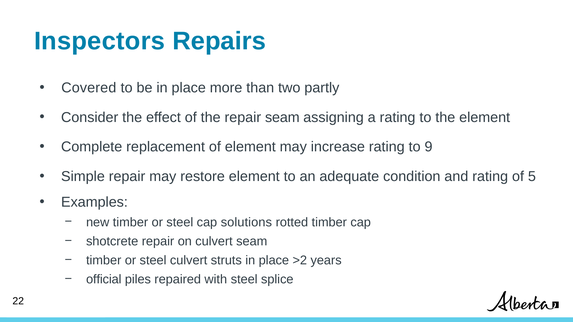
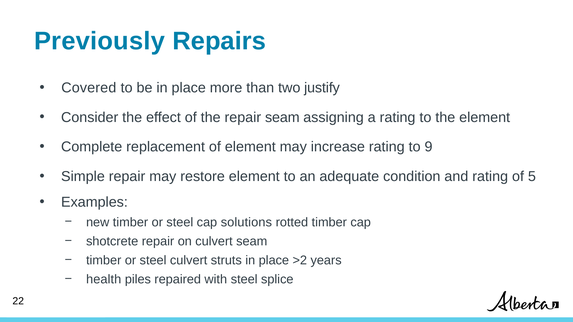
Inspectors: Inspectors -> Previously
partly: partly -> justify
official: official -> health
